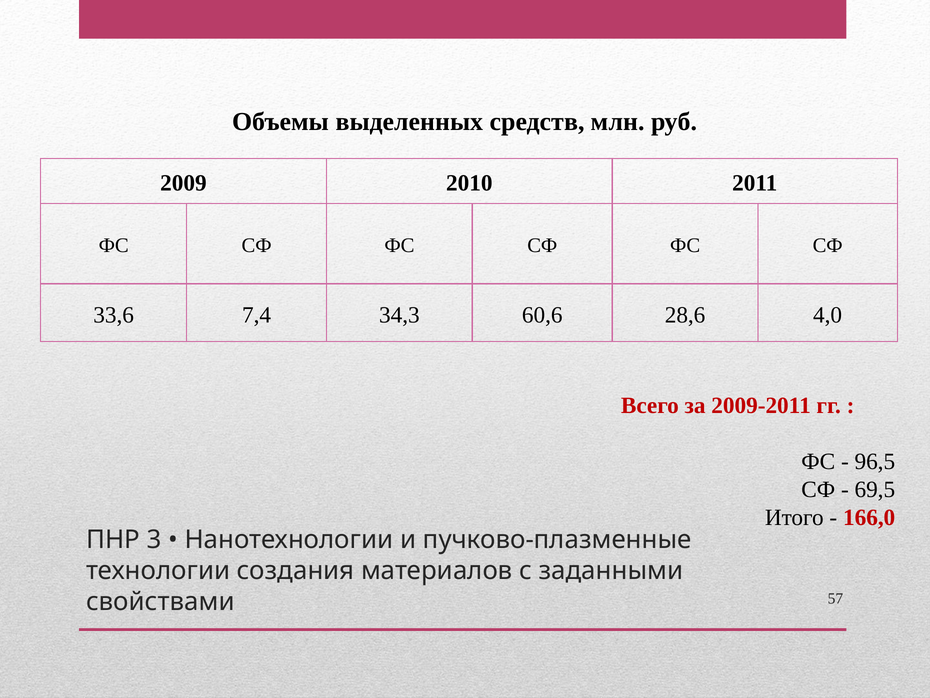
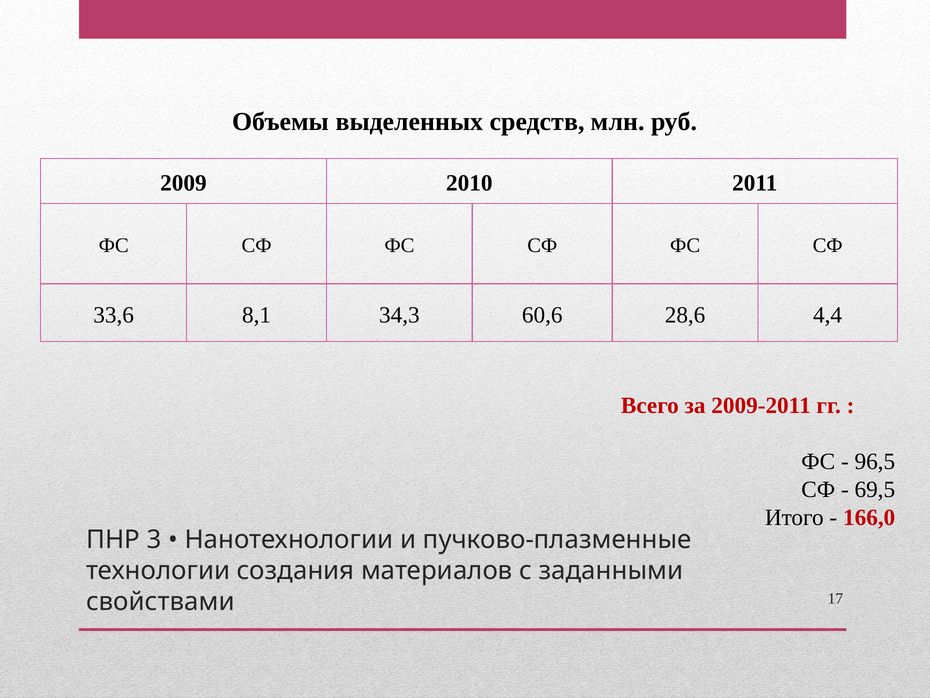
7,4: 7,4 -> 8,1
4,0: 4,0 -> 4,4
57: 57 -> 17
